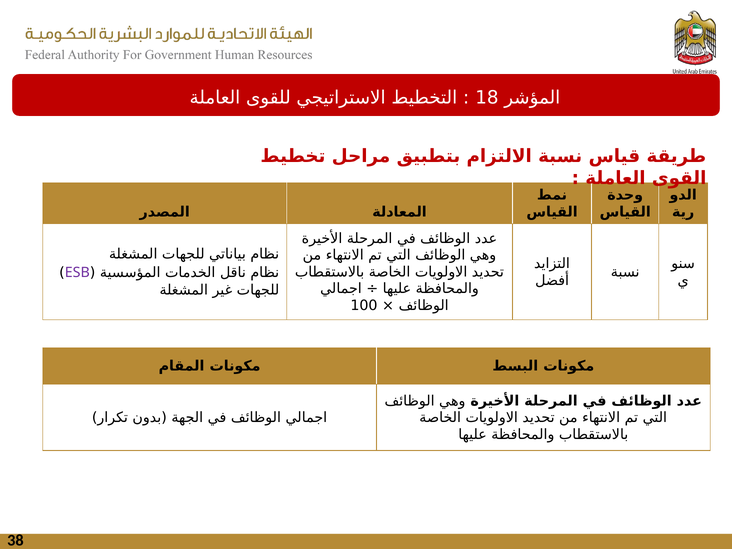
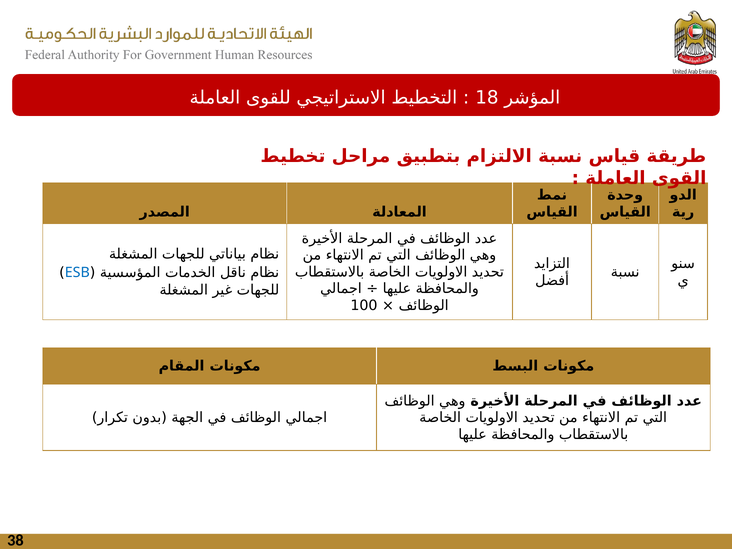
ESB colour: purple -> blue
